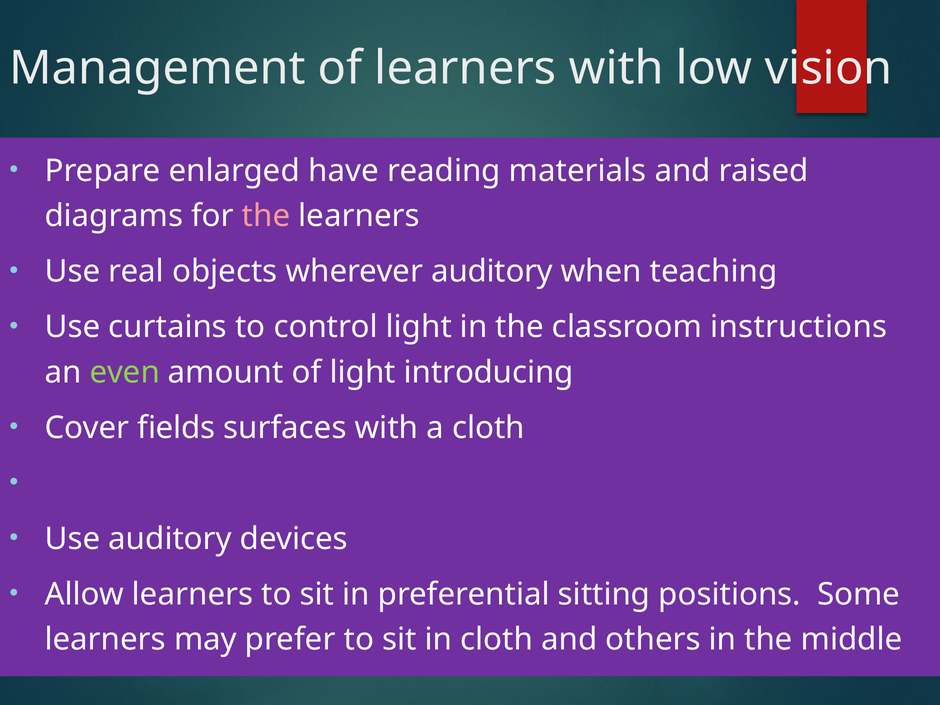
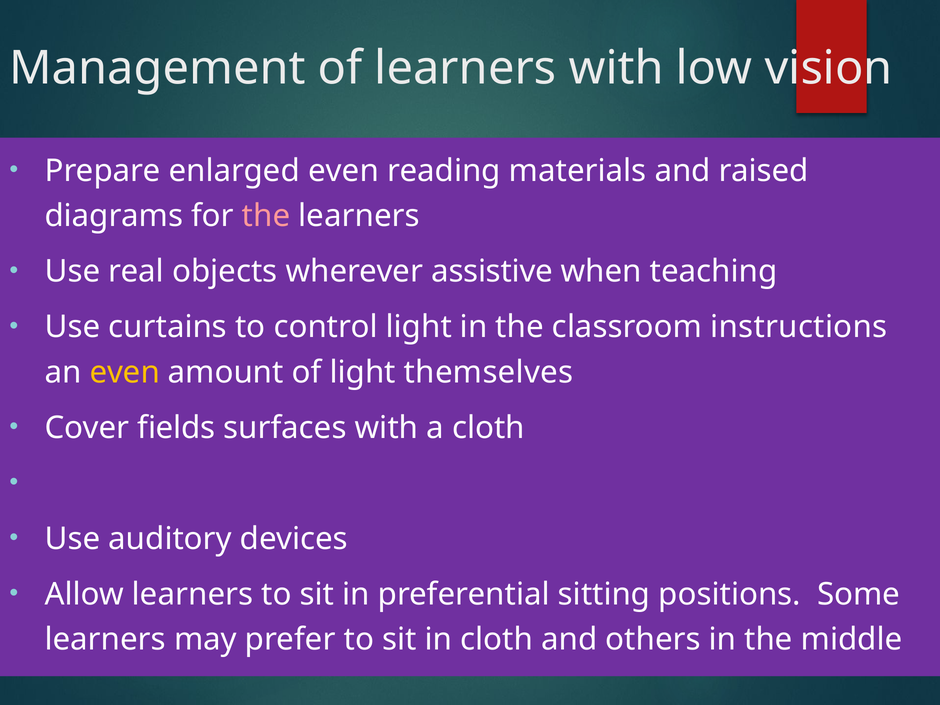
enlarged have: have -> even
wherever auditory: auditory -> assistive
even at (125, 372) colour: light green -> yellow
introducing: introducing -> themselves
